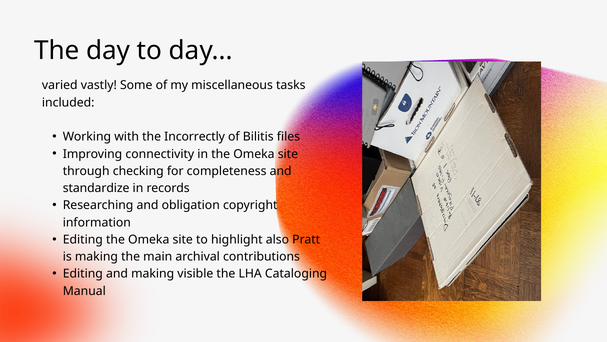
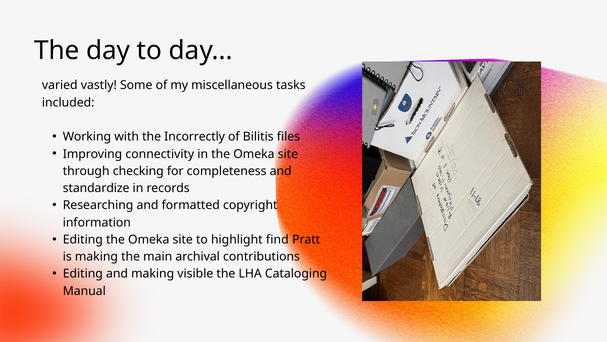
obligation: obligation -> formatted
also: also -> find
